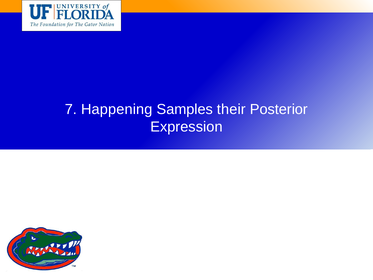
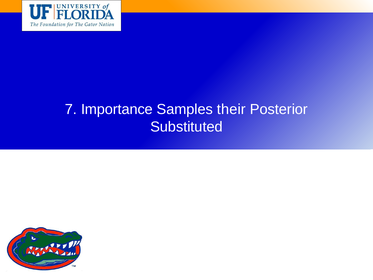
Happening: Happening -> Importance
Expression: Expression -> Substituted
